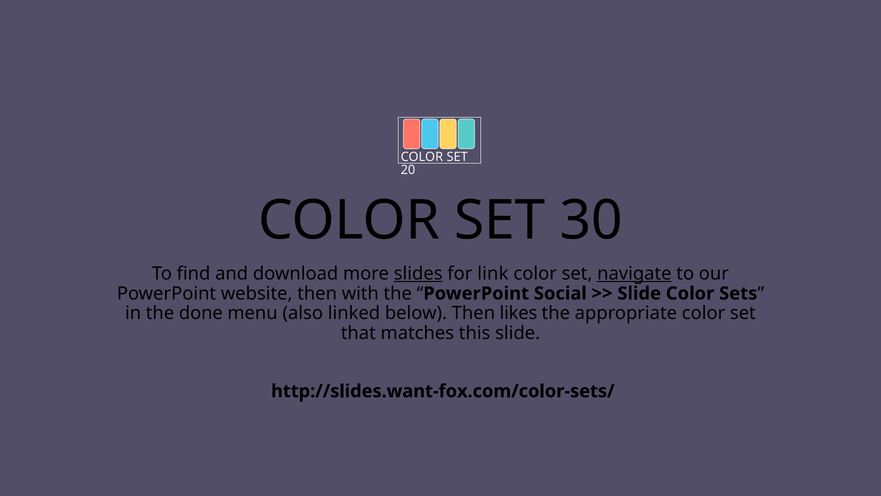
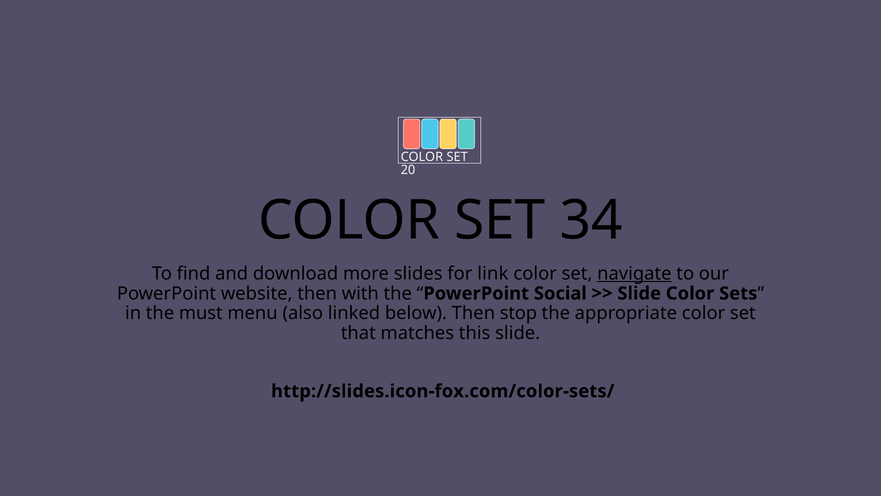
30: 30 -> 34
slides underline: present -> none
done: done -> must
likes: likes -> stop
http://slides.want-fox.com/color-sets/: http://slides.want-fox.com/color-sets/ -> http://slides.icon-fox.com/color-sets/
